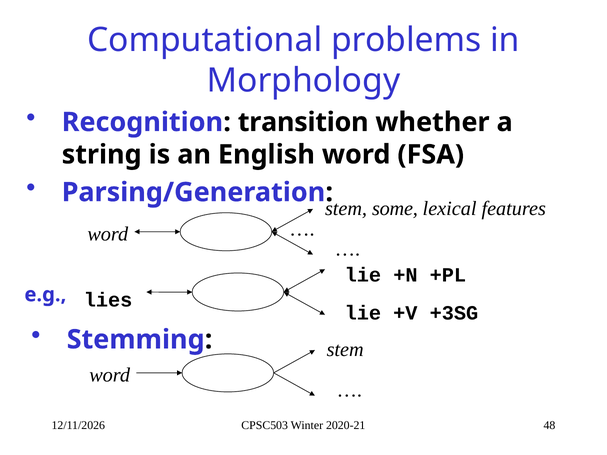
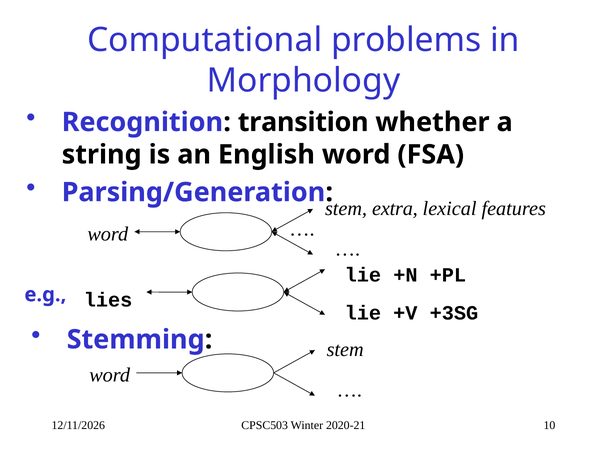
some: some -> extra
48: 48 -> 10
